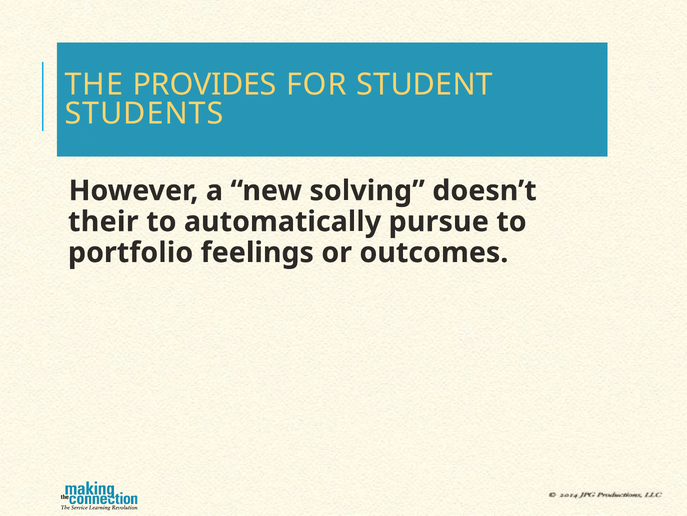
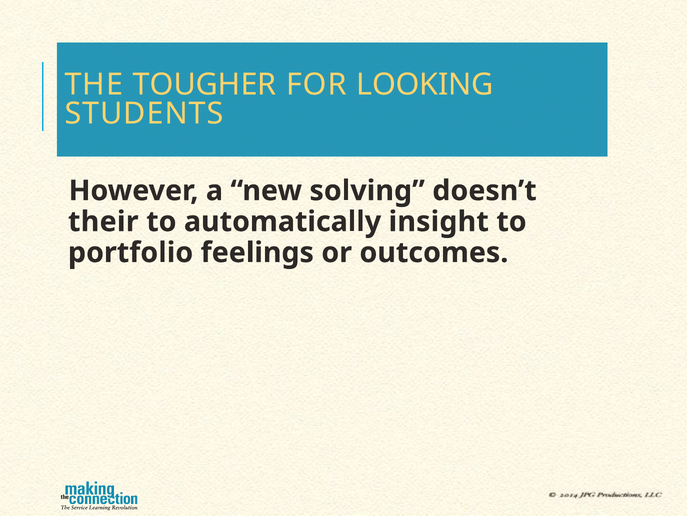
PROVIDES: PROVIDES -> TOUGHER
STUDENT: STUDENT -> LOOKING
pursue: pursue -> insight
